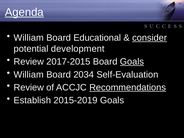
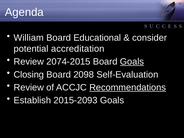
Agenda underline: present -> none
consider underline: present -> none
development: development -> accreditation
2017-2015: 2017-2015 -> 2074-2015
William at (29, 75): William -> Closing
2034: 2034 -> 2098
2015-2019: 2015-2019 -> 2015-2093
